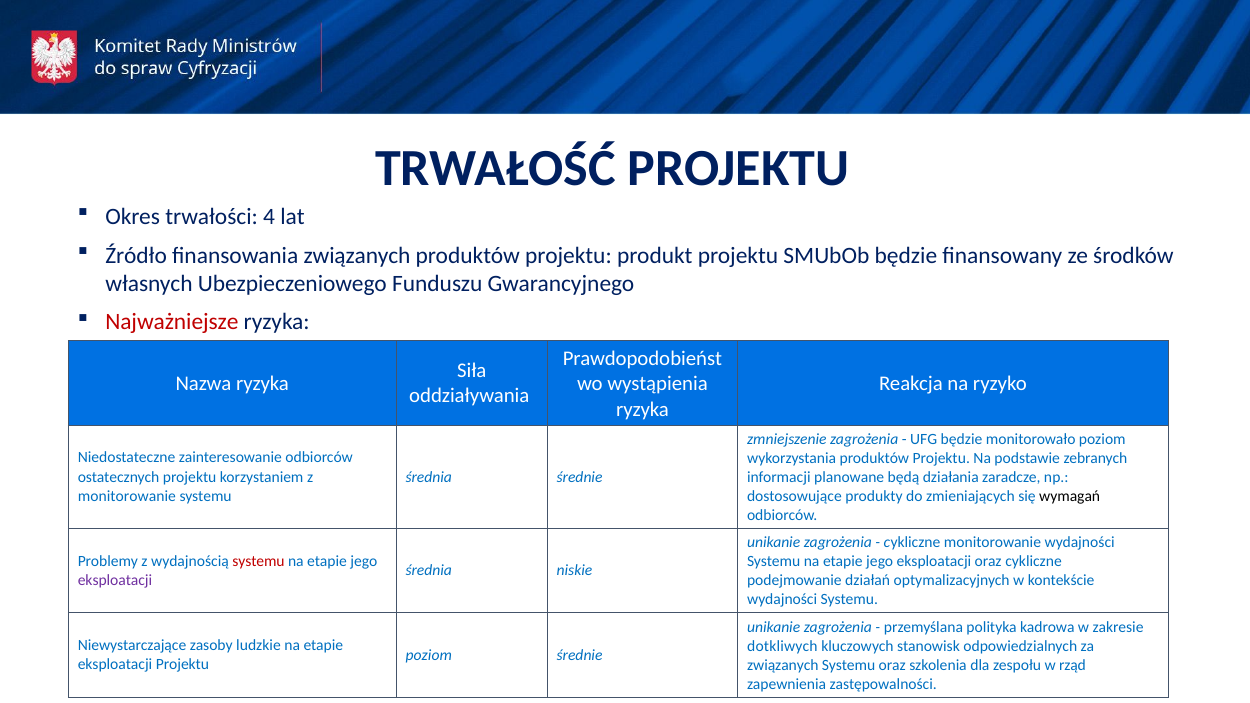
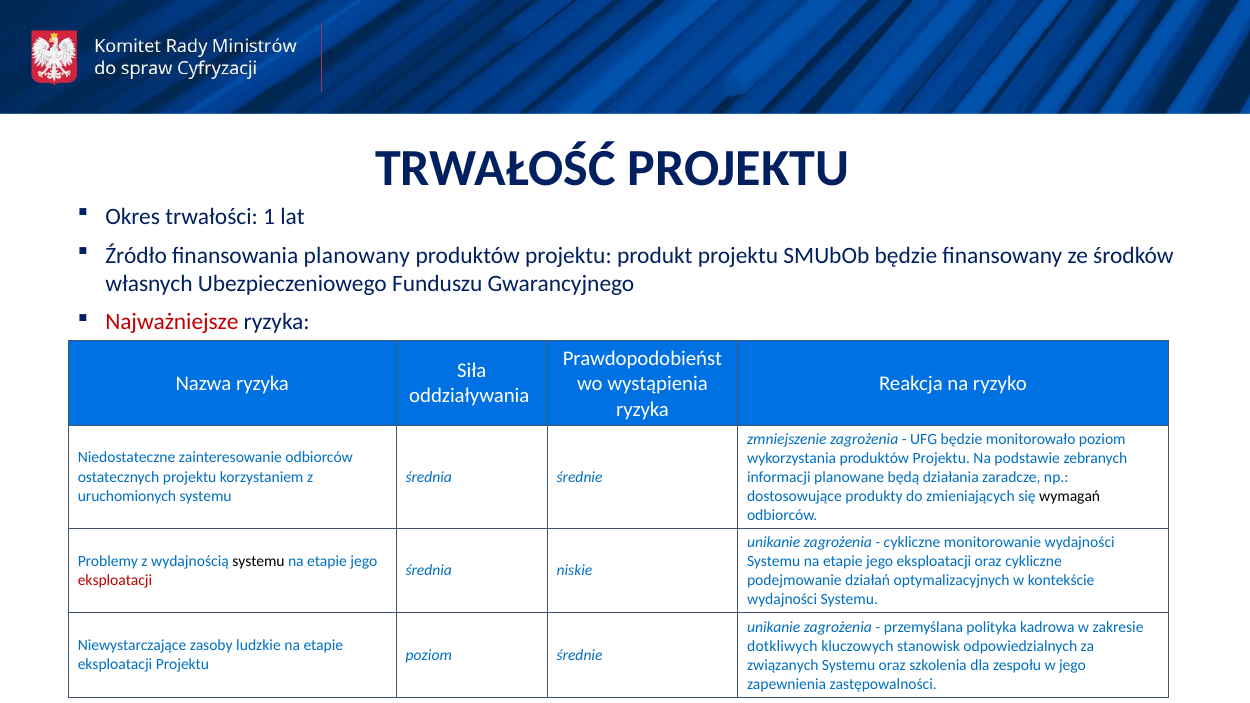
4: 4 -> 1
finansowania związanych: związanych -> planowany
monitorowanie at (127, 496): monitorowanie -> uruchomionych
systemu at (258, 561) colour: red -> black
eksploatacji at (115, 580) colour: purple -> red
w rząd: rząd -> jego
